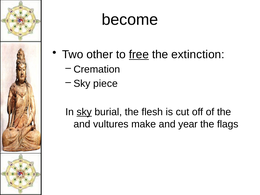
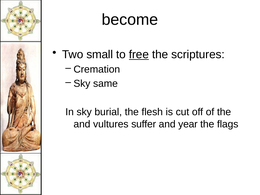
other: other -> small
extinction: extinction -> scriptures
piece: piece -> same
sky at (84, 112) underline: present -> none
make: make -> suffer
